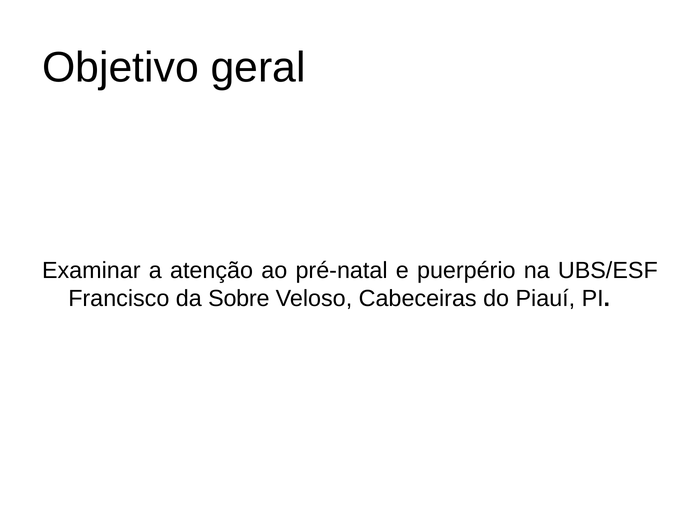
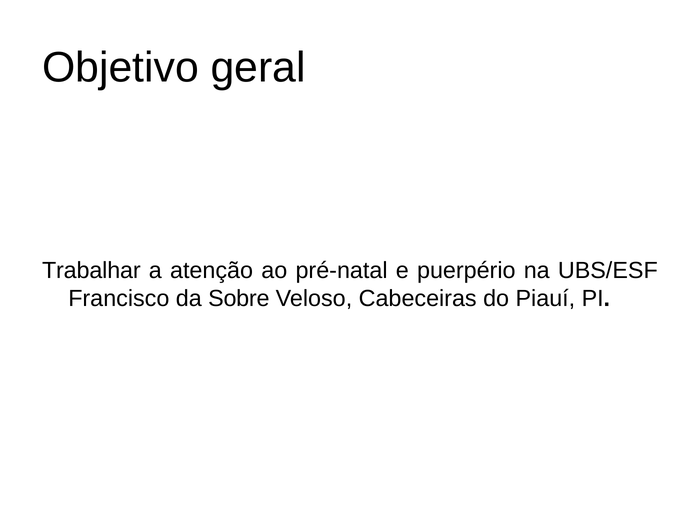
Examinar: Examinar -> Trabalhar
